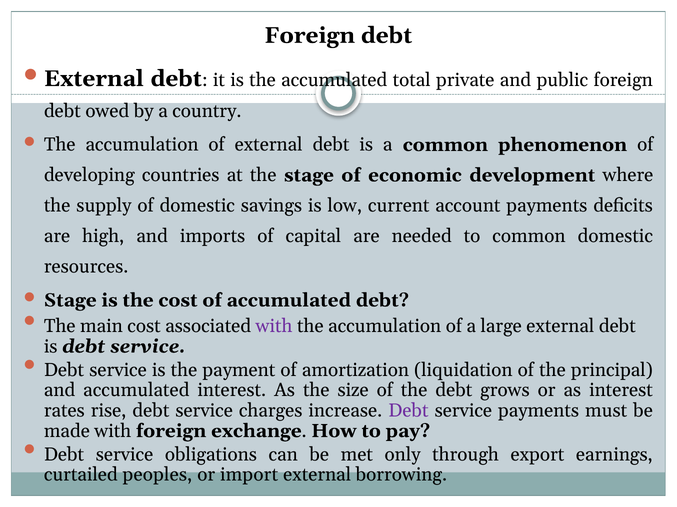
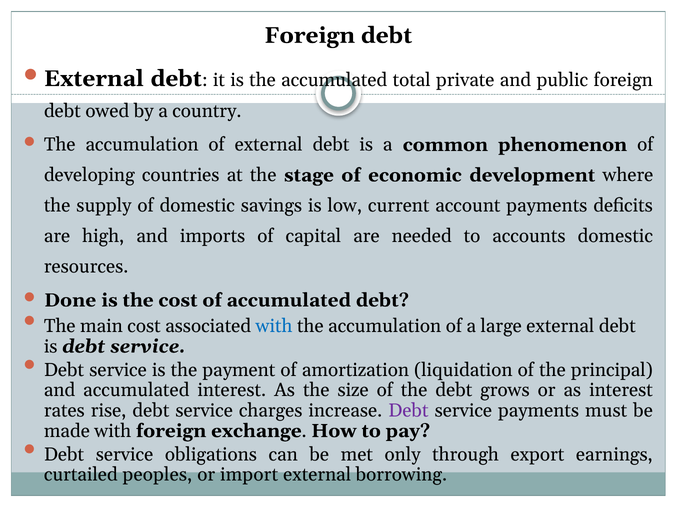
to common: common -> accounts
Stage at (70, 301): Stage -> Done
with at (274, 327) colour: purple -> blue
